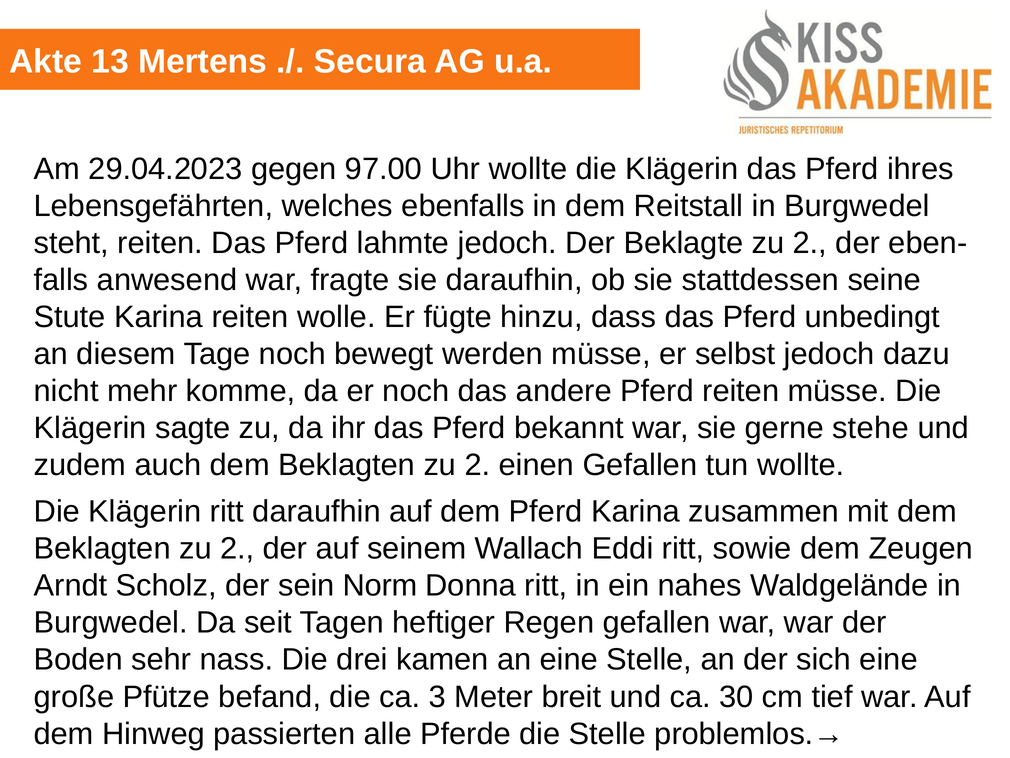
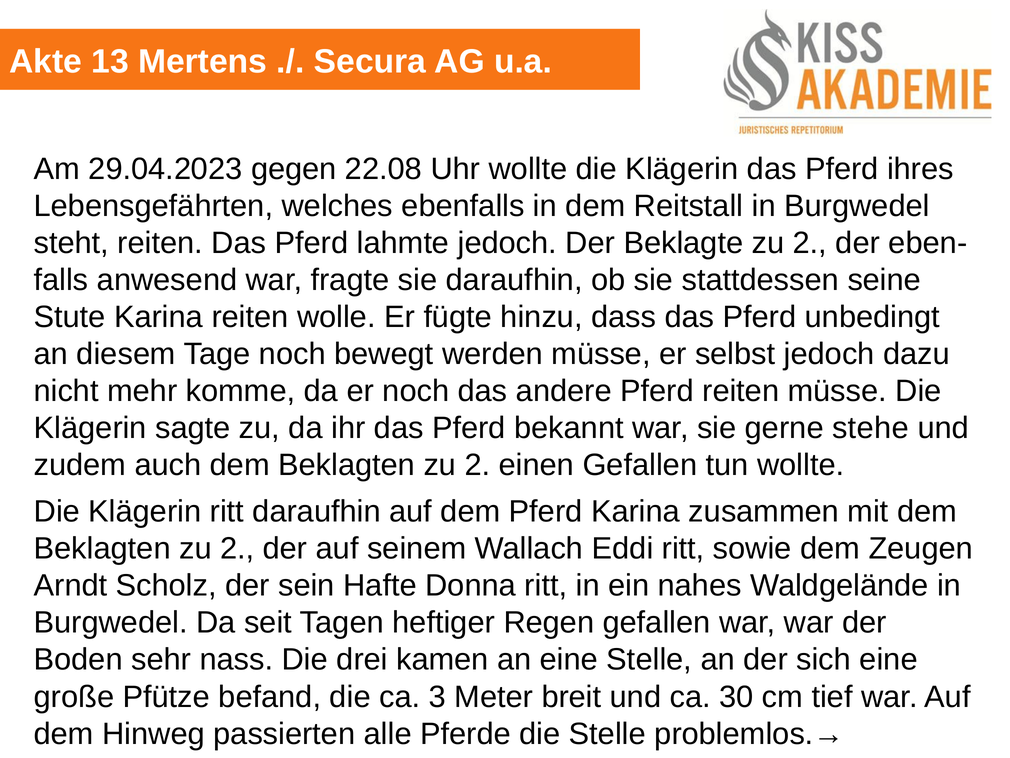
97.00: 97.00 -> 22.08
Norm: Norm -> Hafte
